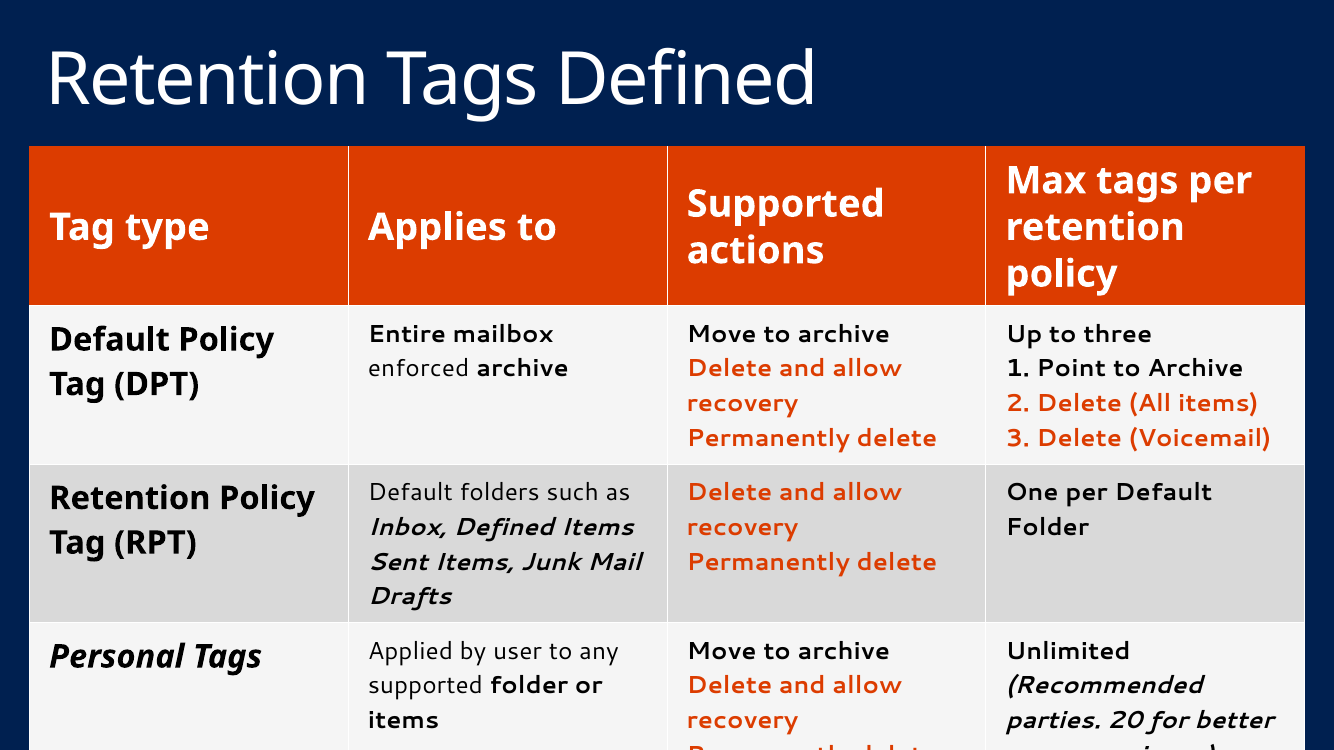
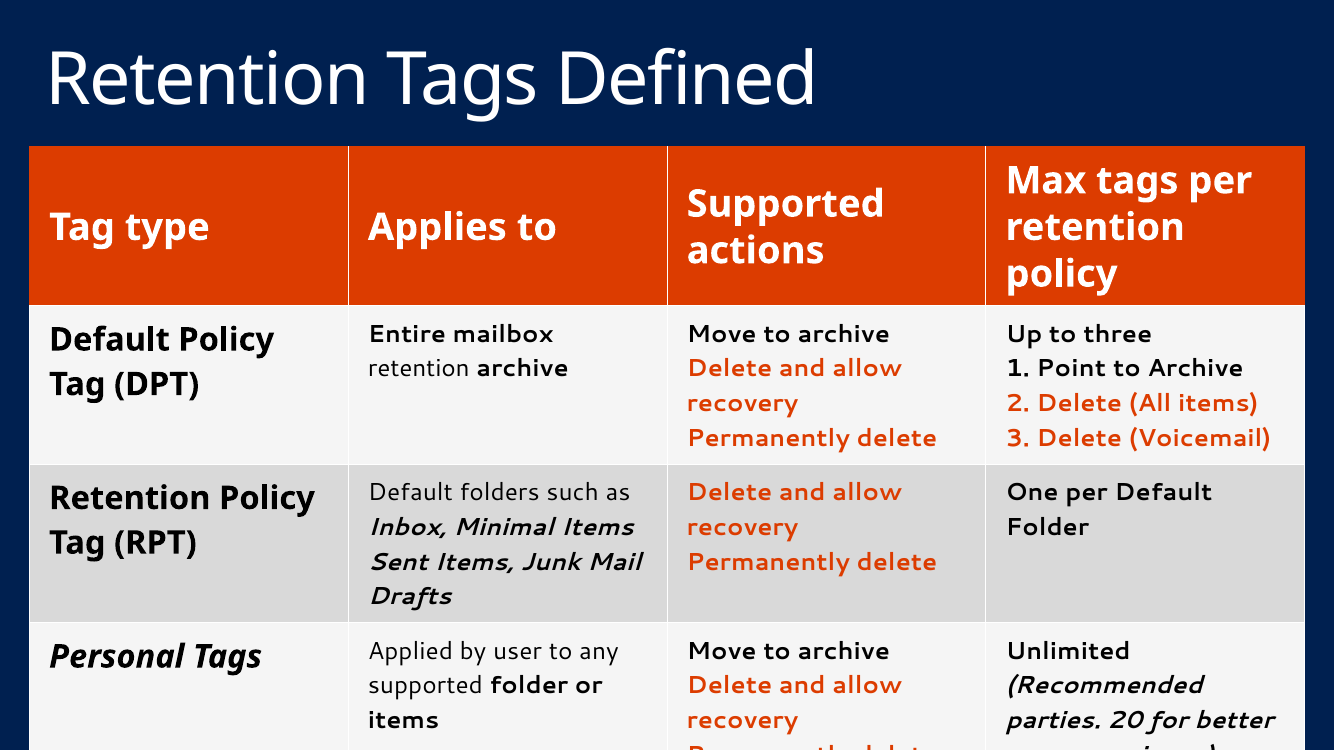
enforced at (419, 369): enforced -> retention
Inbox Defined: Defined -> Minimal
